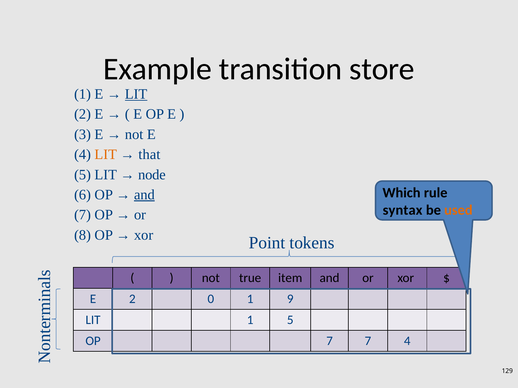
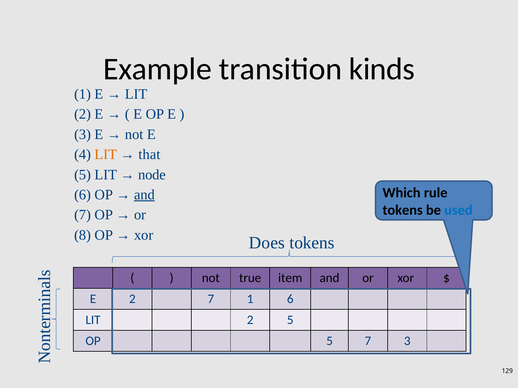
store: store -> kinds
LIT at (136, 94) underline: present -> none
syntax at (403, 210): syntax -> tokens
used colour: orange -> blue
Point: Point -> Does
2 0: 0 -> 7
1 9: 9 -> 6
1 at (250, 320): 1 -> 2
OP 7: 7 -> 5
7 4: 4 -> 3
